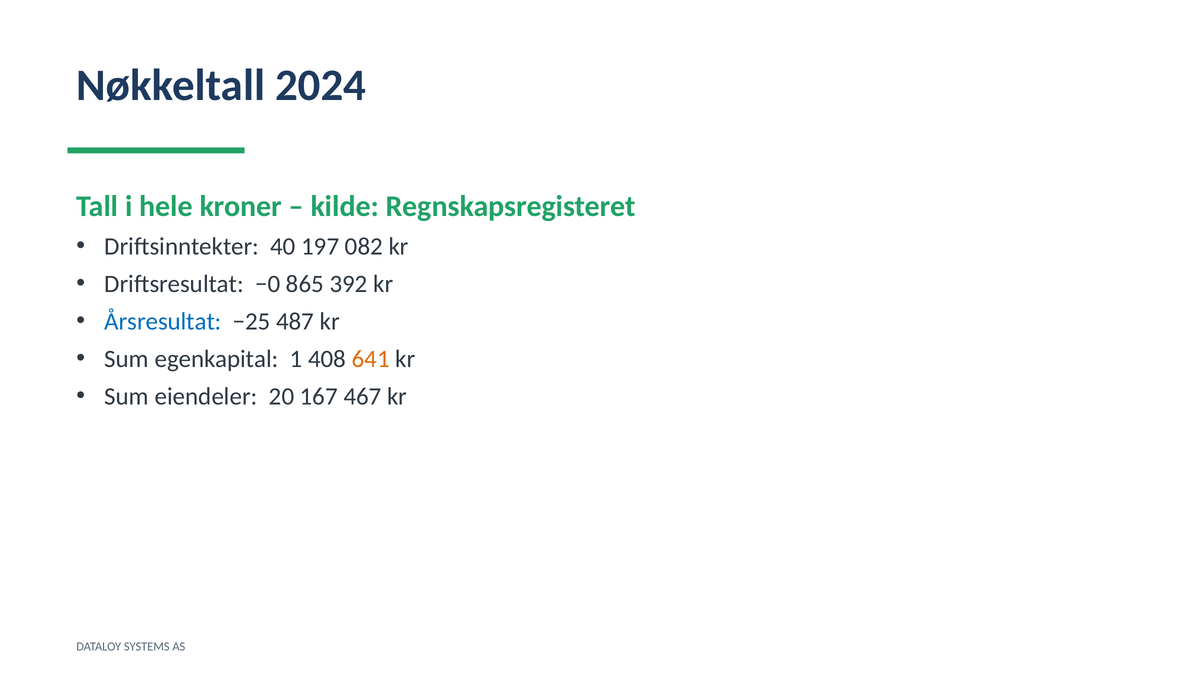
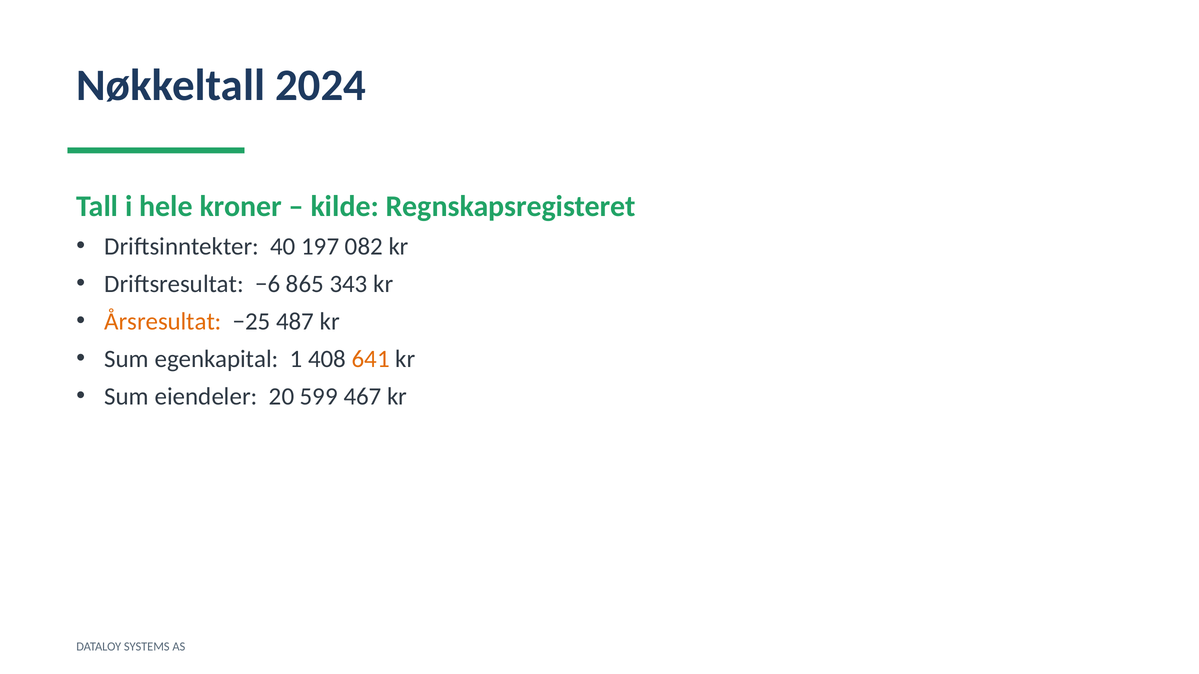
−0: −0 -> −6
392: 392 -> 343
Årsresultat colour: blue -> orange
167: 167 -> 599
